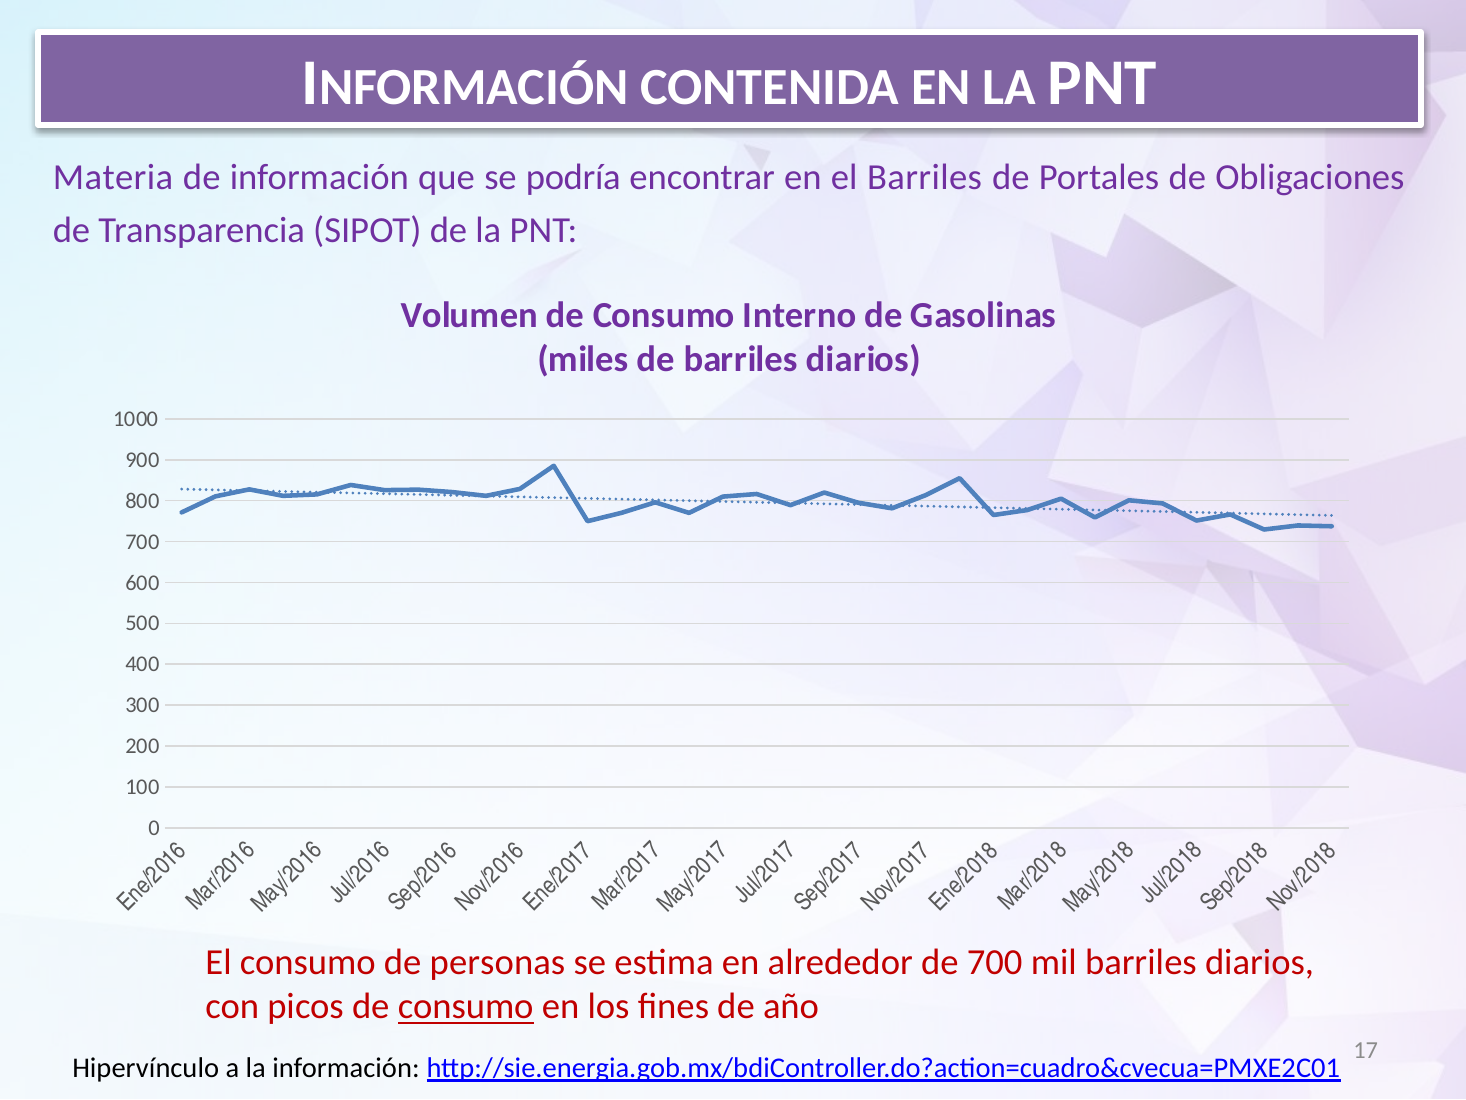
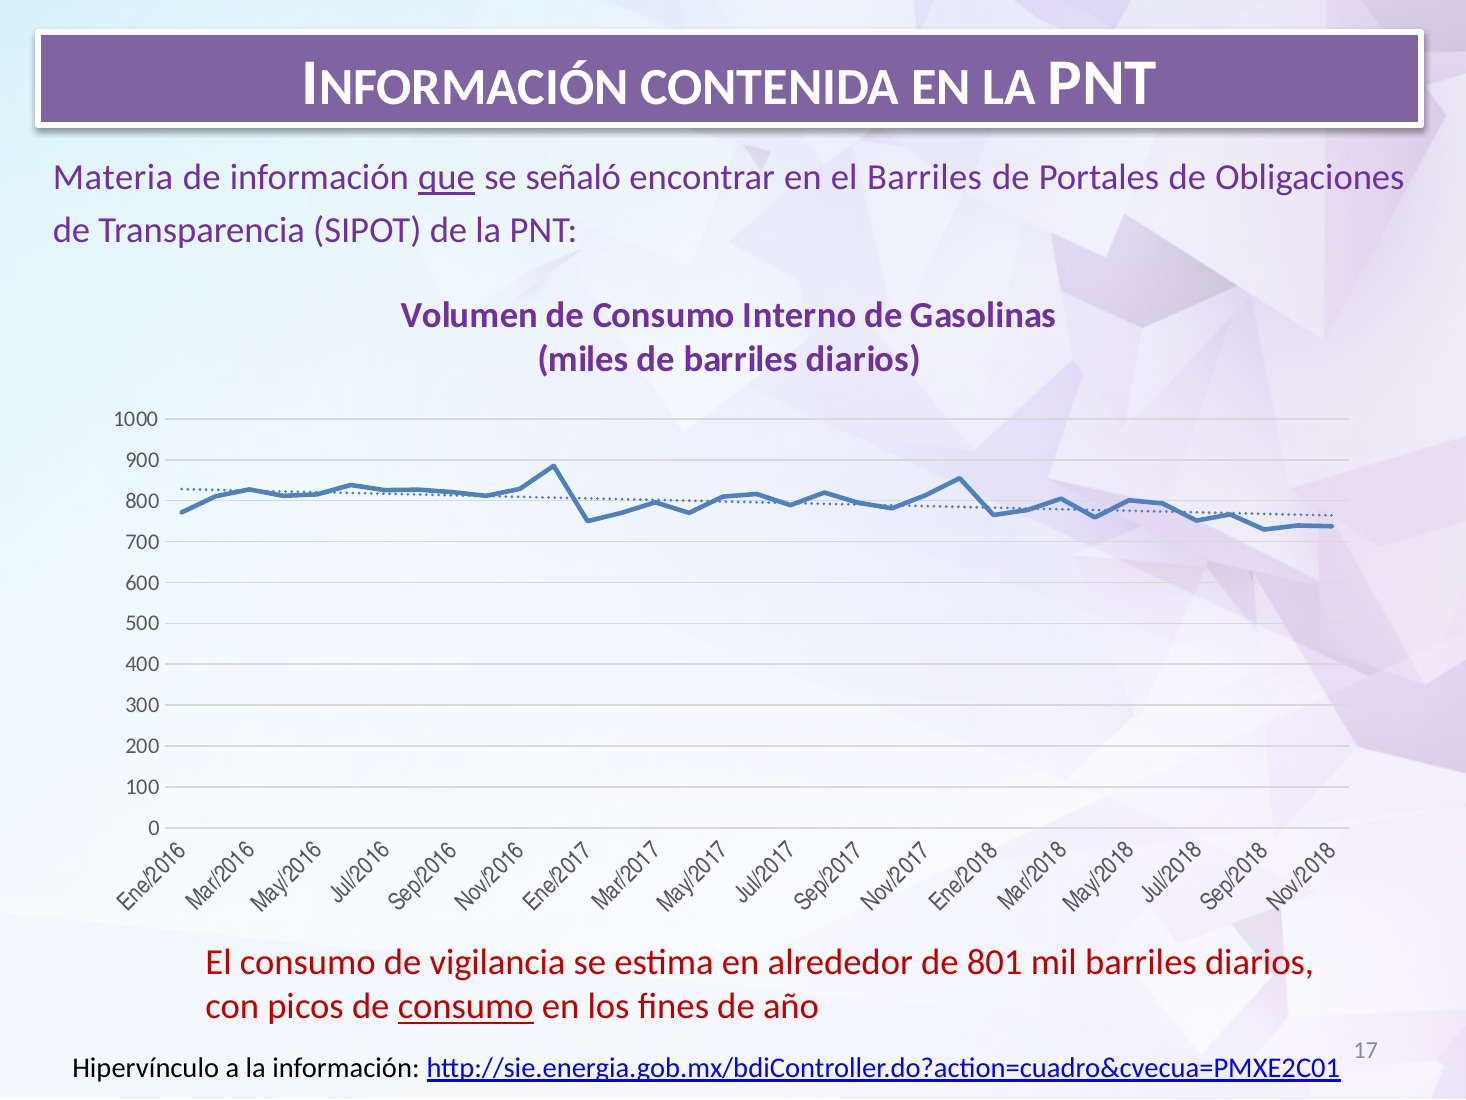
que underline: none -> present
podría: podría -> señaló
personas: personas -> vigilancia
de 700: 700 -> 801
